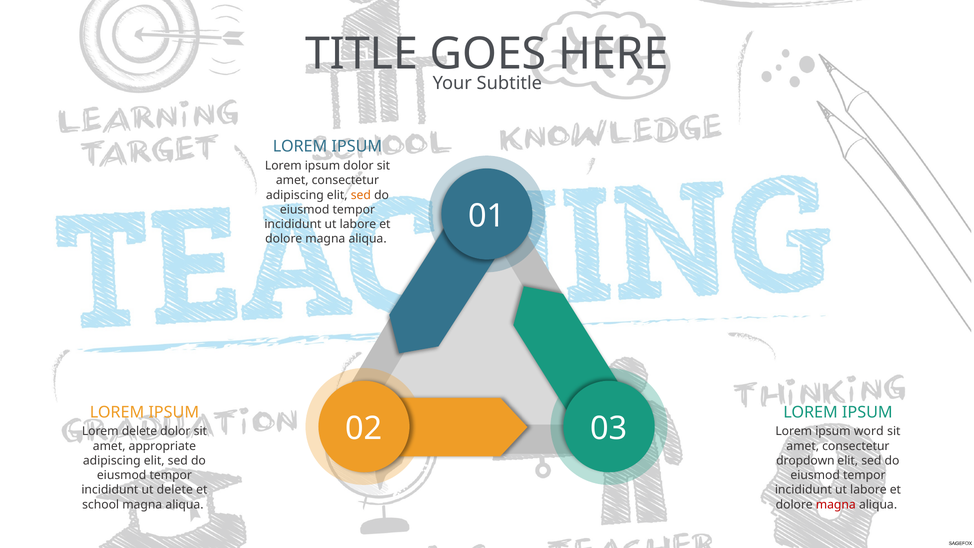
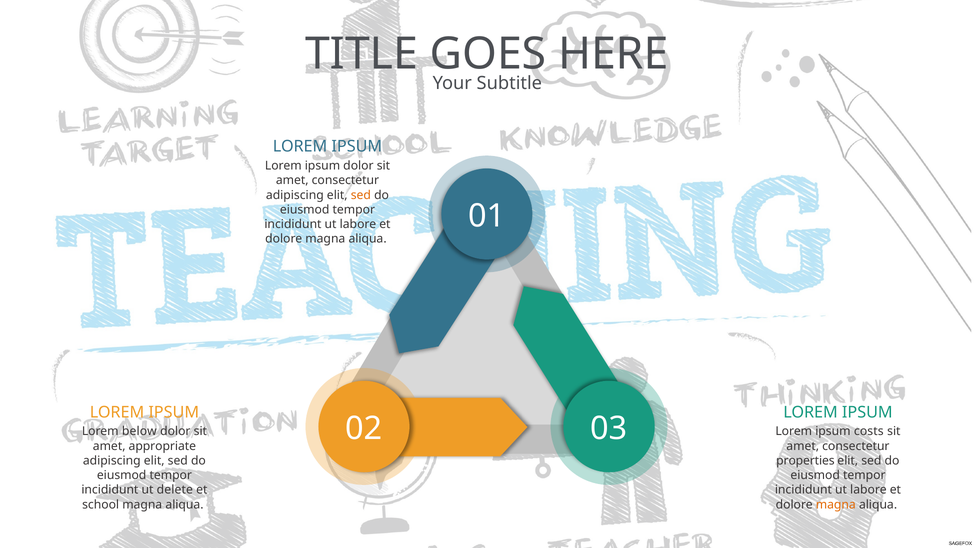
Lorem delete: delete -> below
word: word -> costs
dropdown: dropdown -> properties
magna at (836, 504) colour: red -> orange
